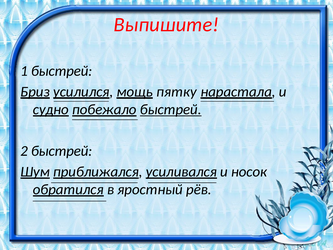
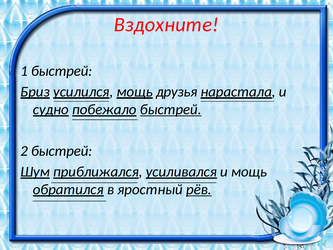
Выпишите: Выпишите -> Вздохните
пятку: пятку -> друзья
и носок: носок -> мощь
рёв underline: none -> present
